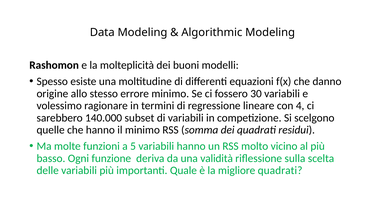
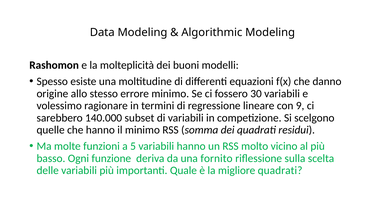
4: 4 -> 9
validità: validità -> fornito
